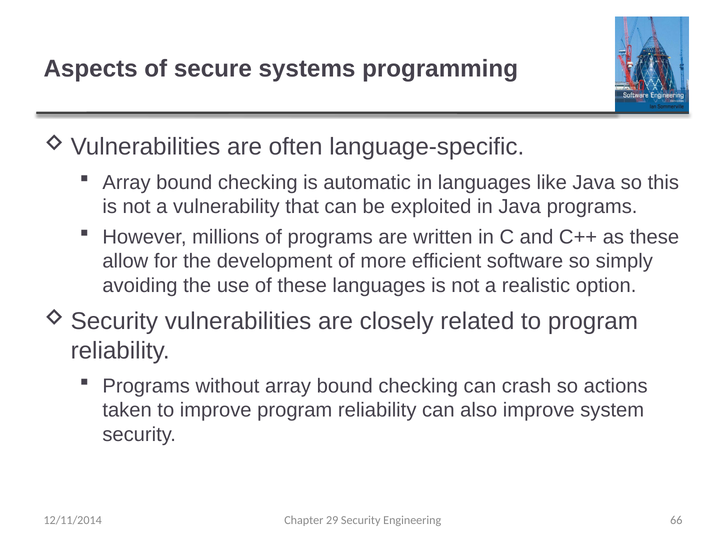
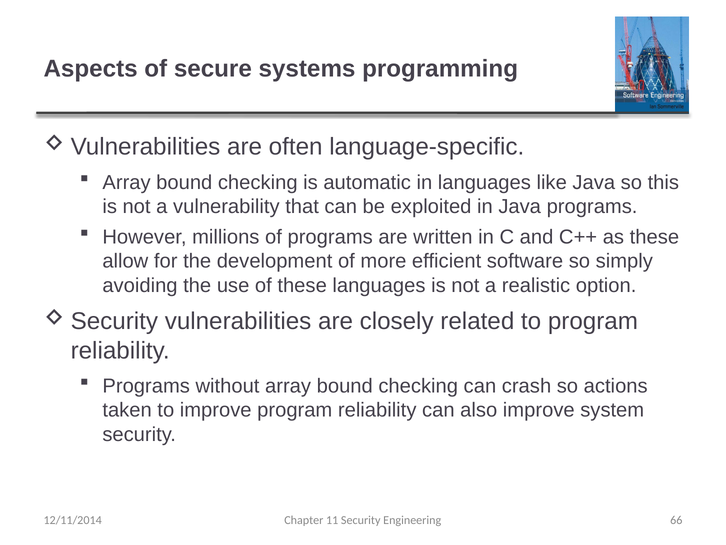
29: 29 -> 11
